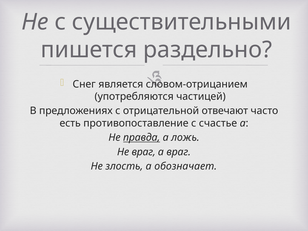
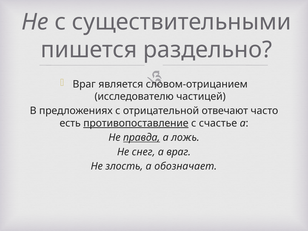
Снег at (84, 84): Снег -> Враг
употребляются: употребляются -> исследователю
противопоставление underline: none -> present
Не враг: враг -> снег
